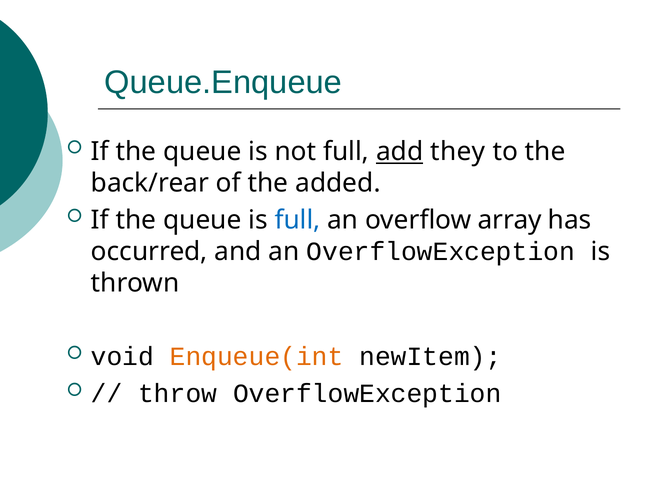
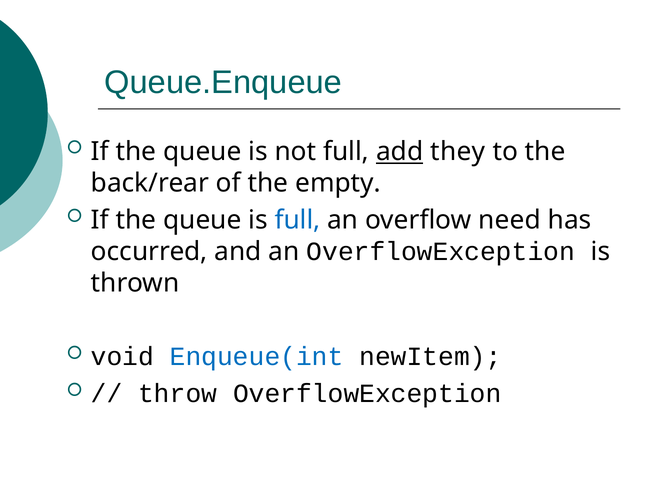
added: added -> empty
array: array -> need
Enqueue(int colour: orange -> blue
